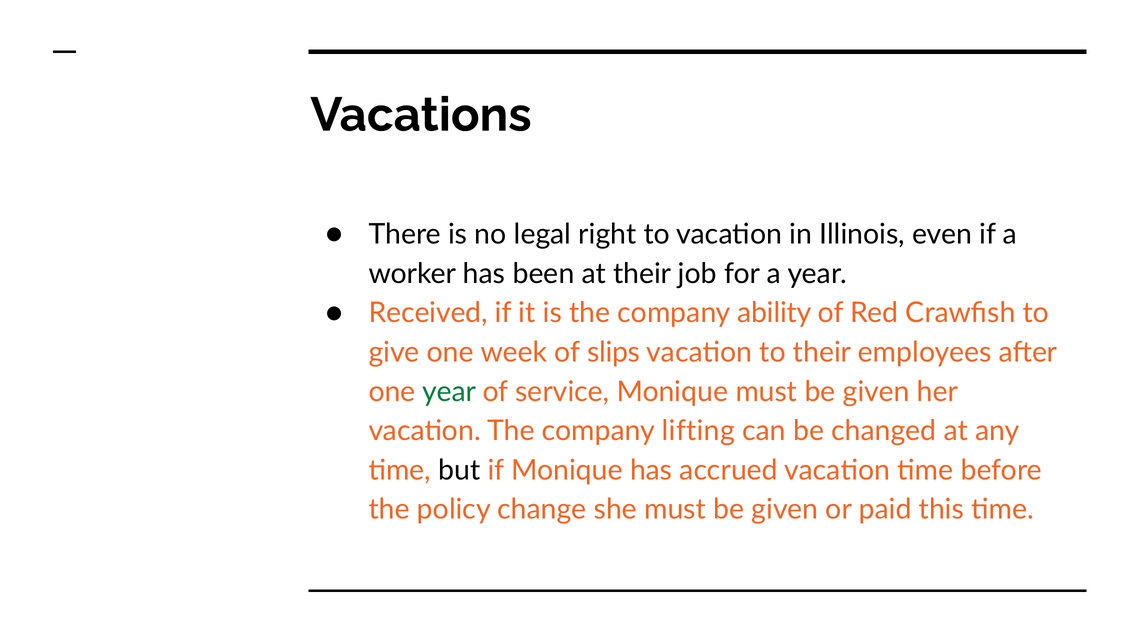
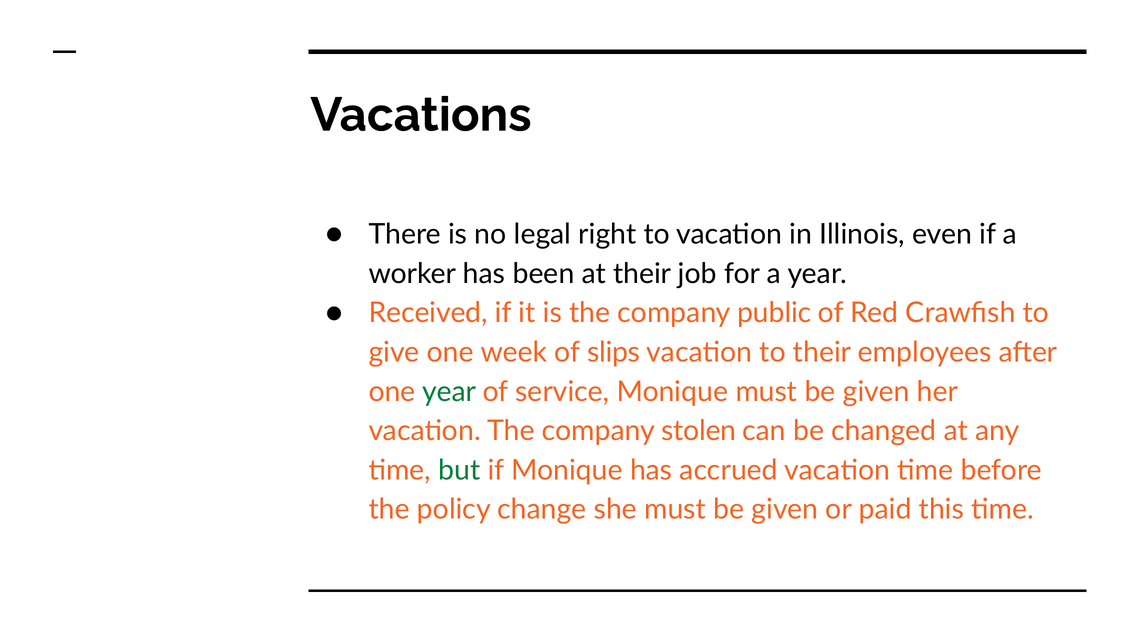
ability: ability -> public
lifting: lifting -> stolen
but colour: black -> green
